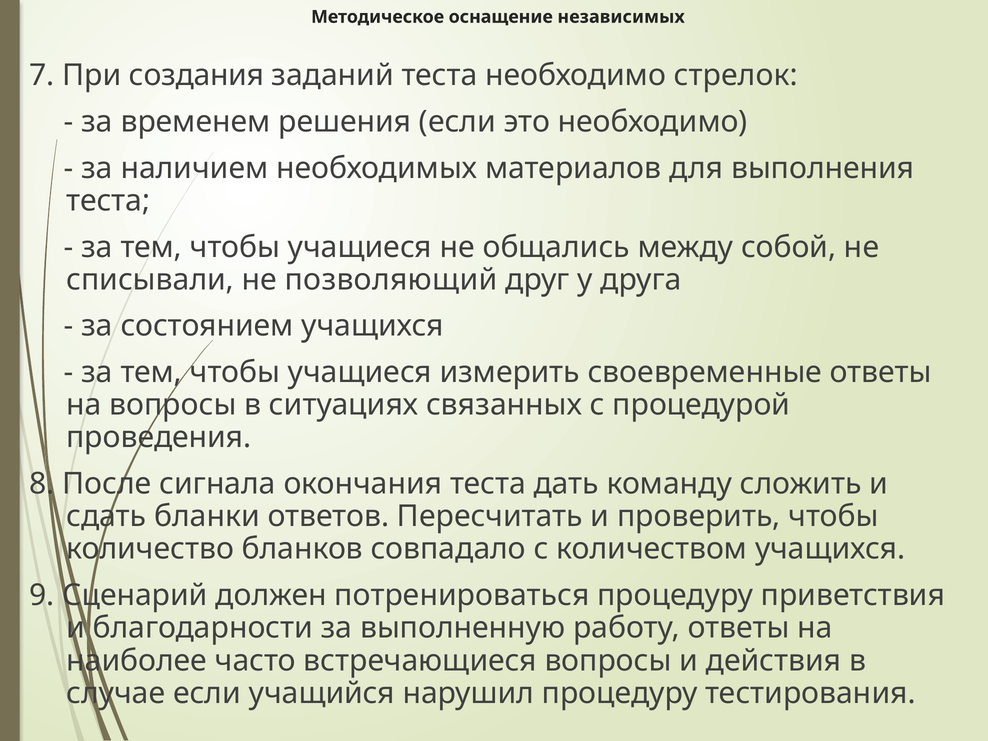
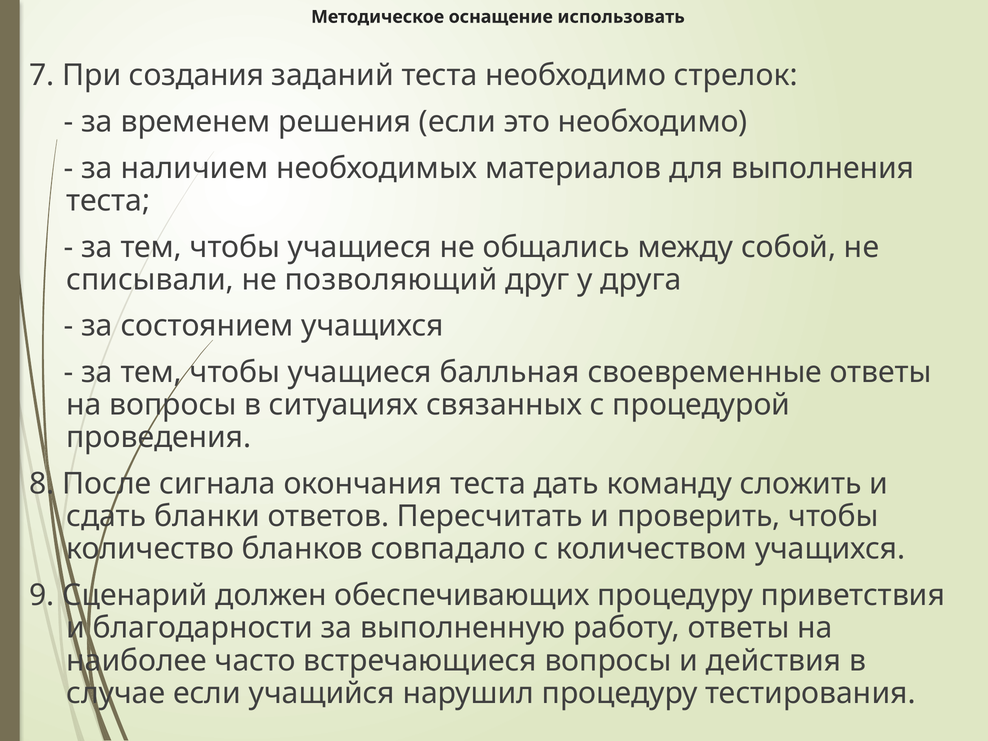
независимых: независимых -> использовать
измерить: измерить -> балльная
потренироваться: потренироваться -> обеспечивающих
